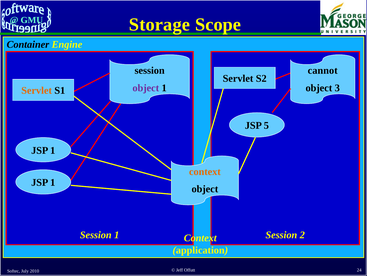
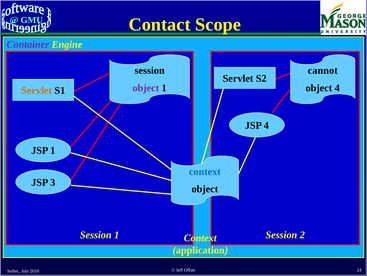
Storage: Storage -> Contact
Container colour: black -> purple
object 3: 3 -> 4
JSP 5: 5 -> 4
context at (205, 171) colour: orange -> blue
1 at (53, 182): 1 -> 3
